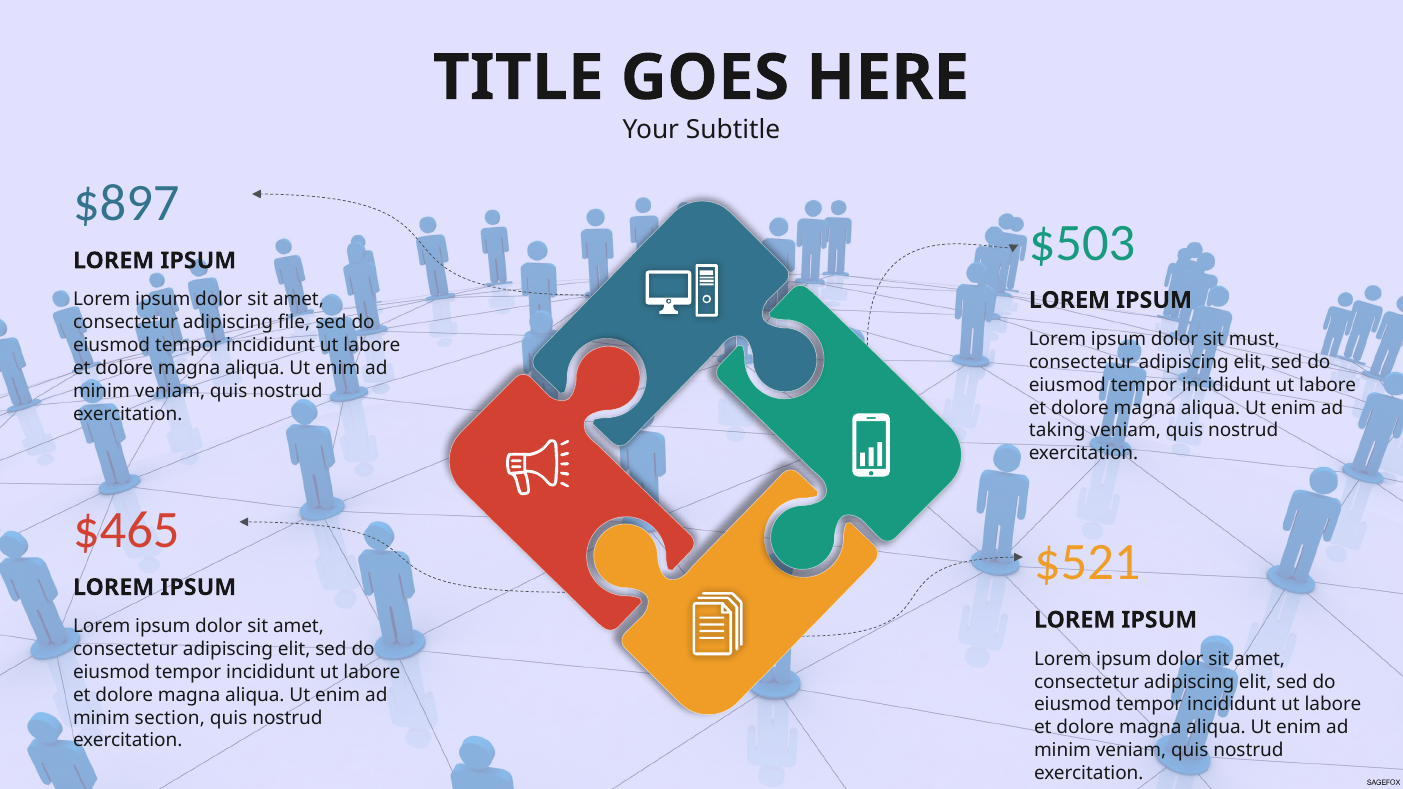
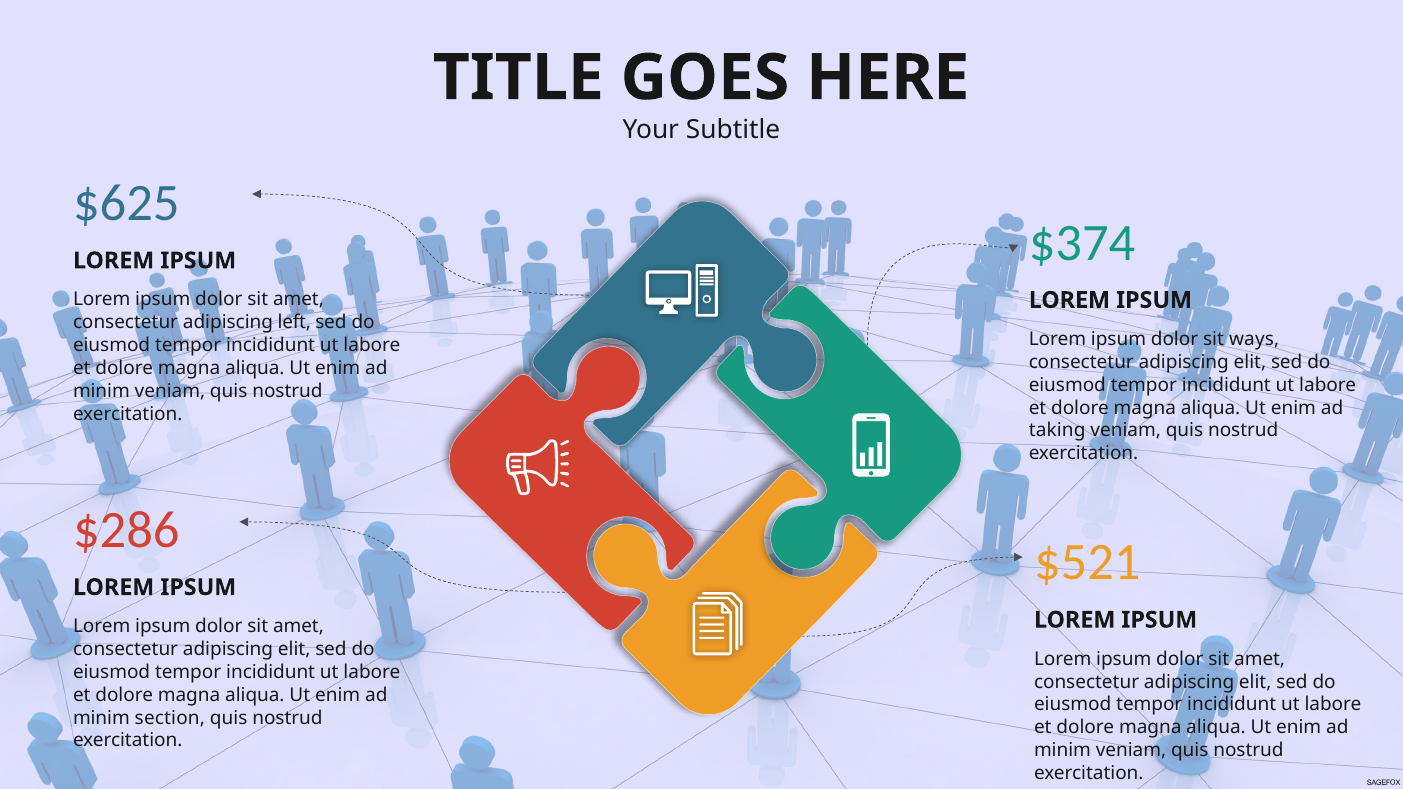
$897: $897 -> $625
$503: $503 -> $374
file: file -> left
must: must -> ways
$465: $465 -> $286
